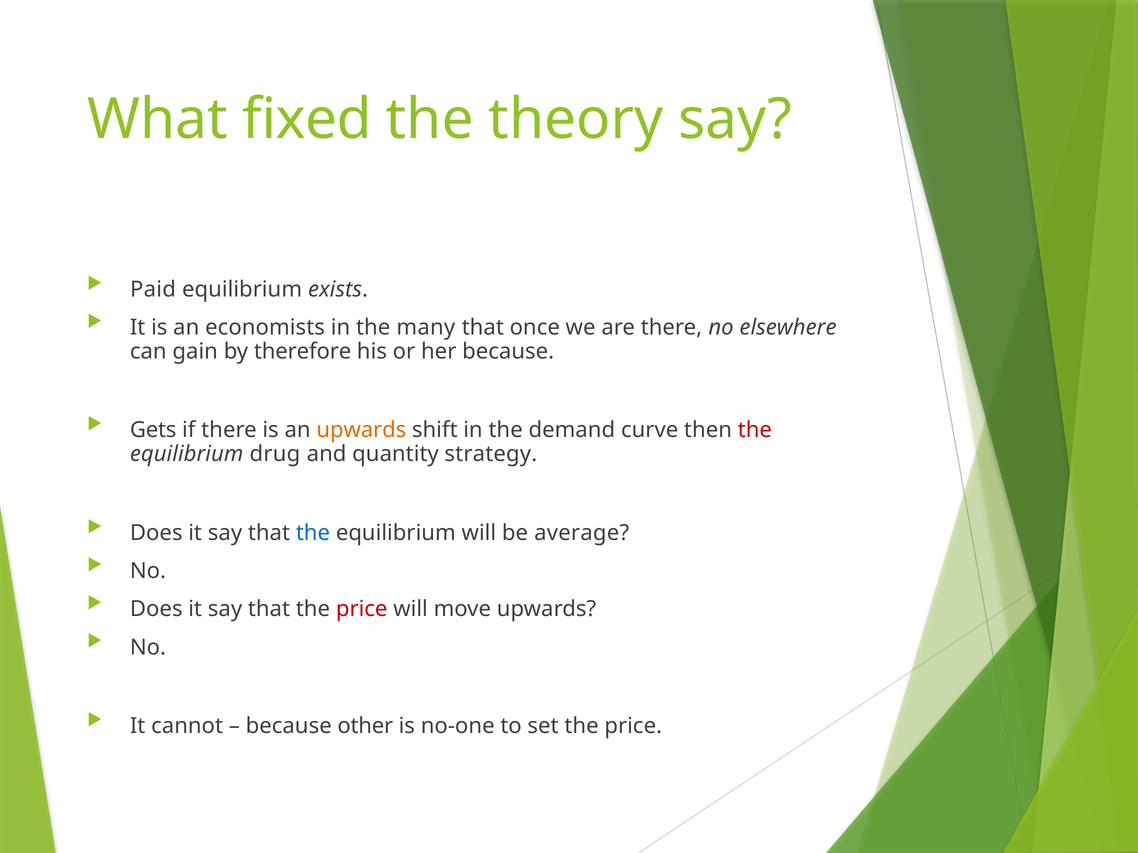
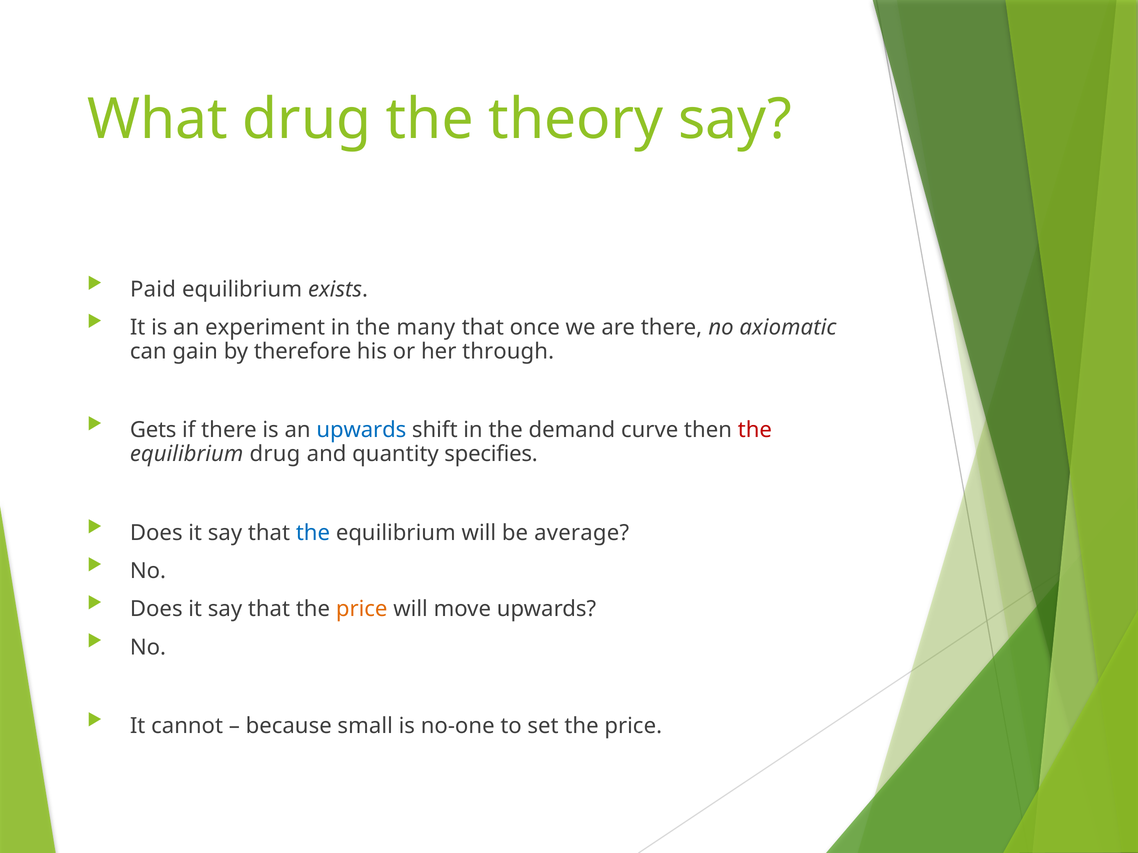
What fixed: fixed -> drug
economists: economists -> experiment
elsewhere: elsewhere -> axiomatic
her because: because -> through
upwards at (361, 430) colour: orange -> blue
strategy: strategy -> specifies
price at (362, 609) colour: red -> orange
other: other -> small
